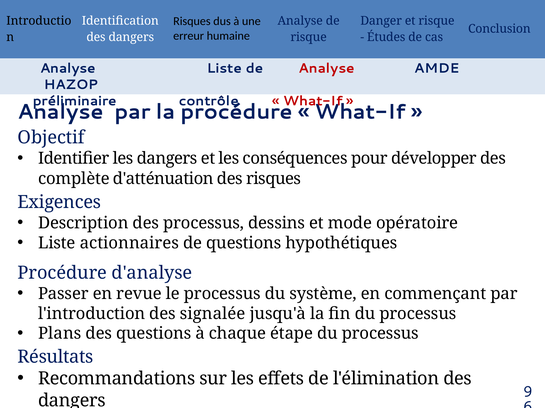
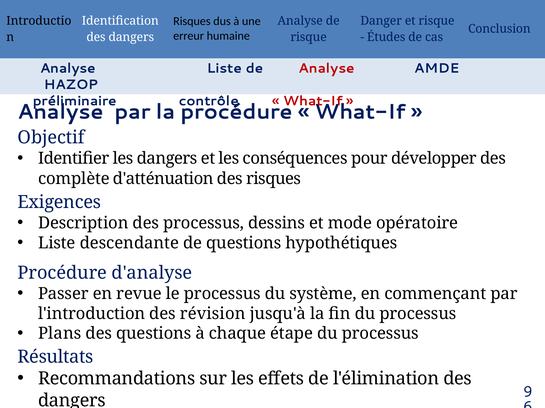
actionnaires: actionnaires -> descendante
signalée: signalée -> révision
